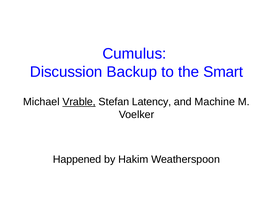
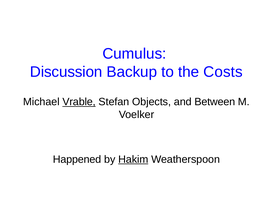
Smart: Smart -> Costs
Latency: Latency -> Objects
Machine: Machine -> Between
Hakim underline: none -> present
